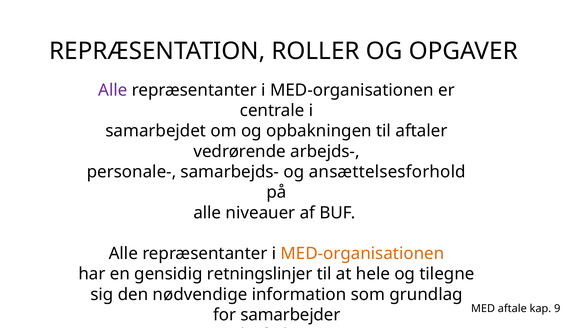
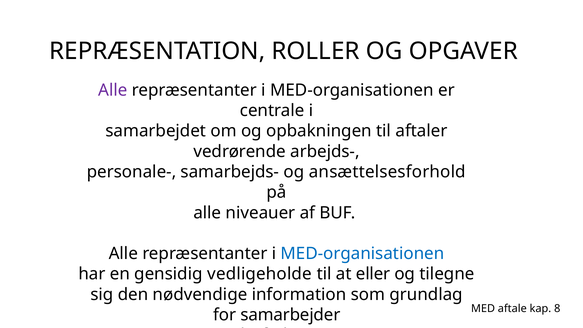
MED-organisationen at (362, 254) colour: orange -> blue
retningslinjer: retningslinjer -> vedligeholde
hele: hele -> eller
9: 9 -> 8
